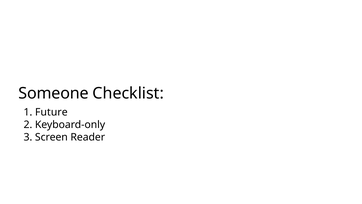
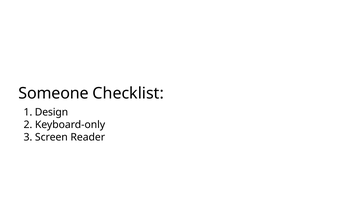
Future: Future -> Design
